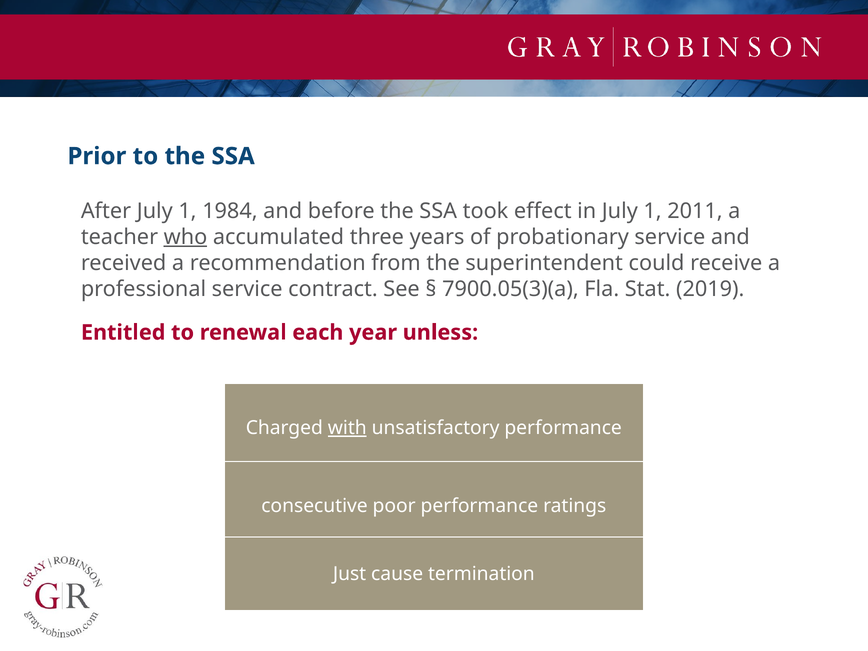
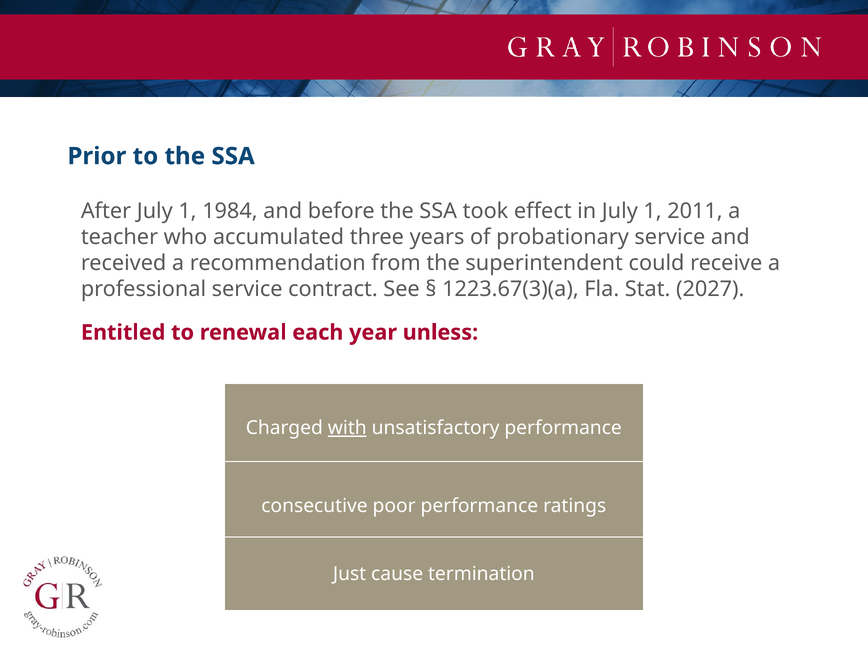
who underline: present -> none
7900.05(3)(a: 7900.05(3)(a -> 1223.67(3)(a
2019: 2019 -> 2027
